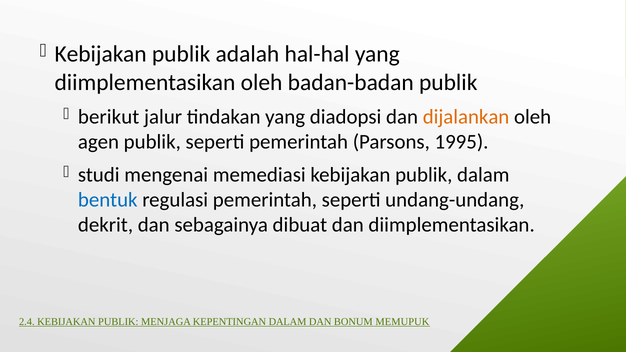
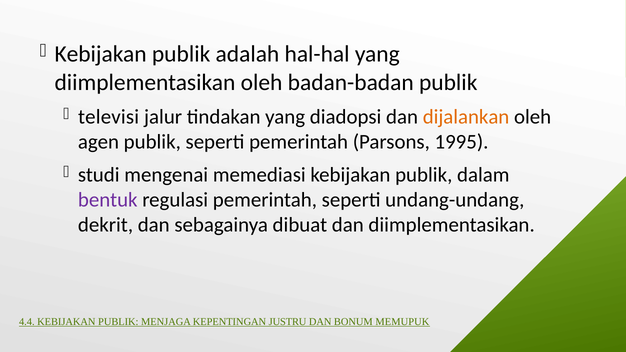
berikut: berikut -> televisi
bentuk colour: blue -> purple
2.4: 2.4 -> 4.4
KEPENTINGAN DALAM: DALAM -> JUSTRU
